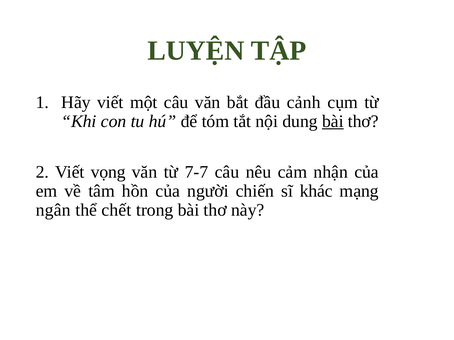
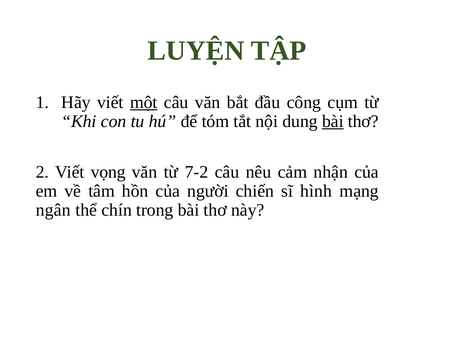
một underline: none -> present
cảnh: cảnh -> công
7-7: 7-7 -> 7-2
khác: khác -> hình
chết: chết -> chín
